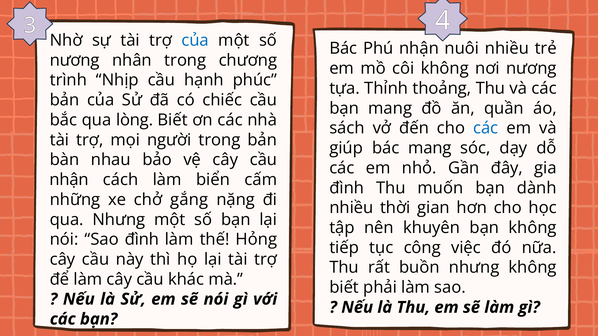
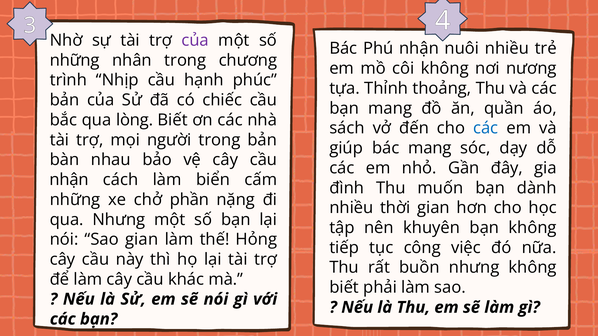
của at (195, 40) colour: blue -> purple
nương at (75, 60): nương -> những
gắng: gắng -> phần
Sao đình: đình -> gian
